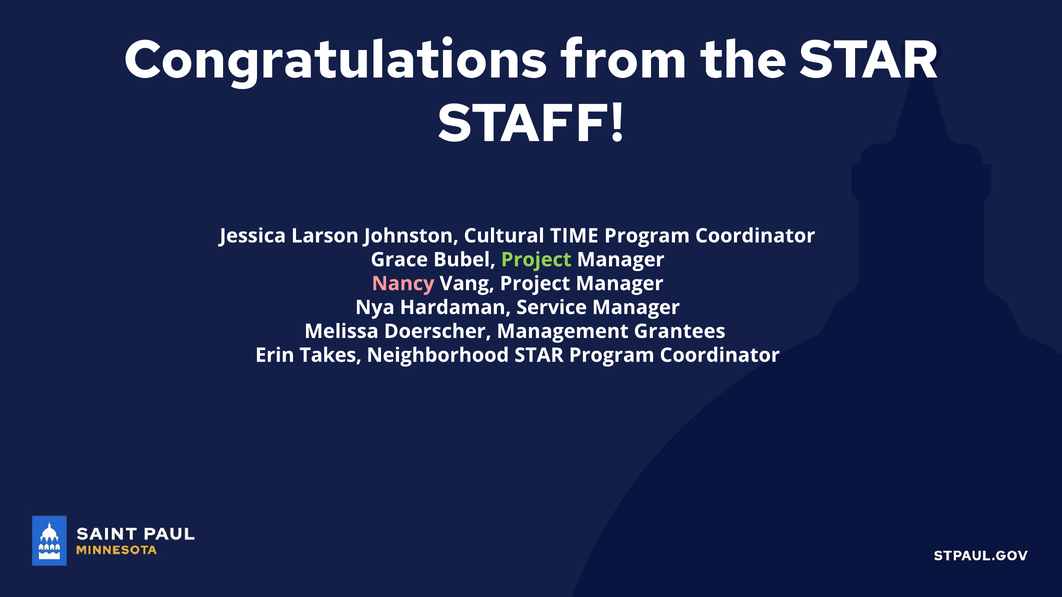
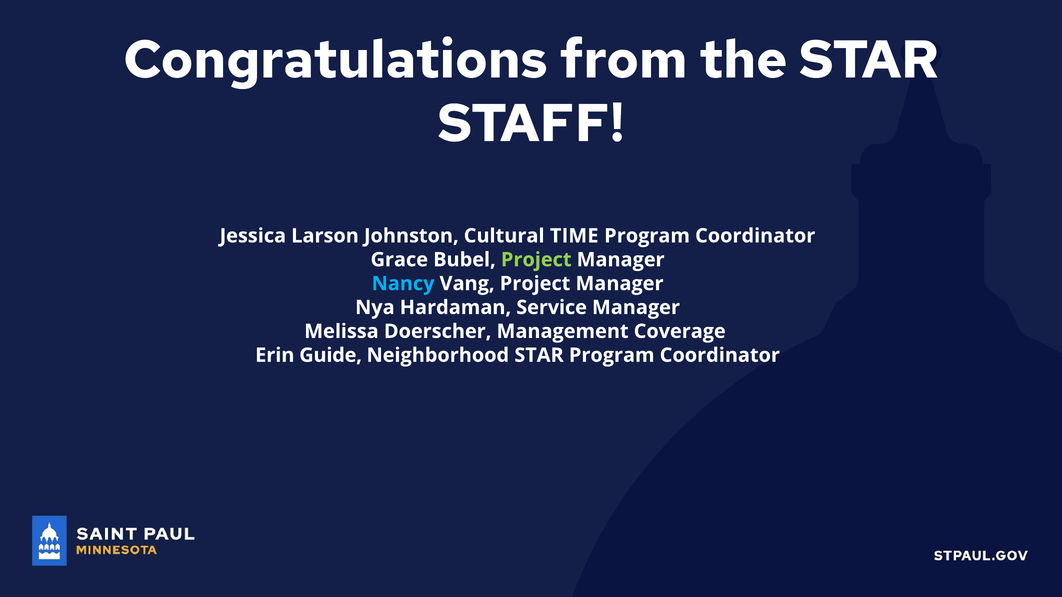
Nancy colour: pink -> light blue
Grantees: Grantees -> Coverage
Takes: Takes -> Guide
